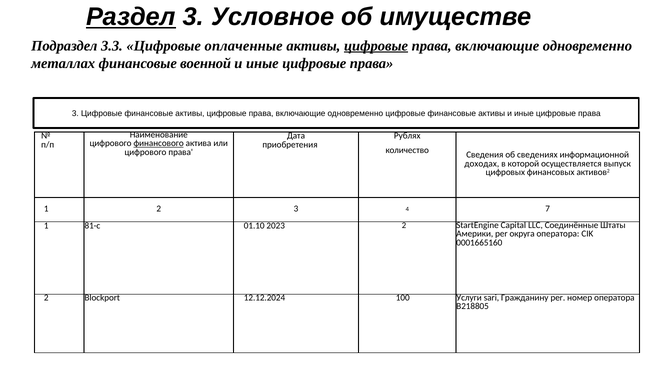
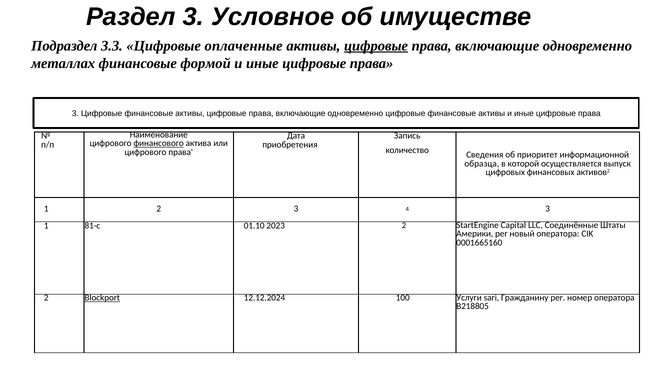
Раздел underline: present -> none
военной: военной -> формой
Рублях: Рублях -> Запись
сведениях: сведениях -> приоритет
доходах: доходах -> образца
4 7: 7 -> 3
округа: округа -> новый
Blockport underline: none -> present
